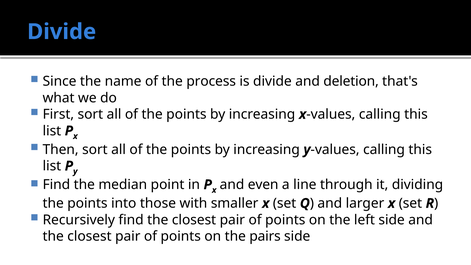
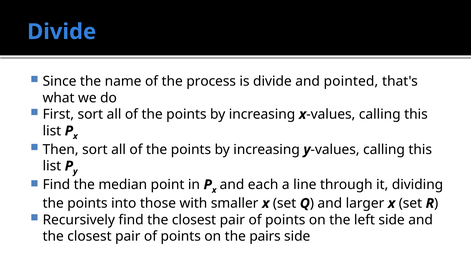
deletion: deletion -> pointed
even: even -> each
